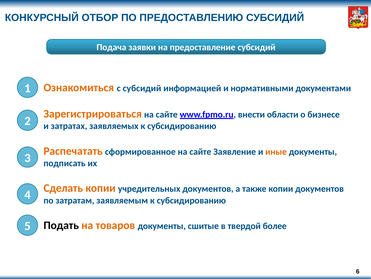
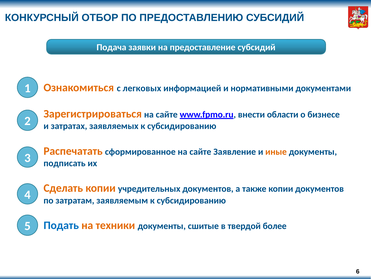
с субсидий: субсидий -> легковых
Подать colour: black -> blue
товаров: товаров -> техники
